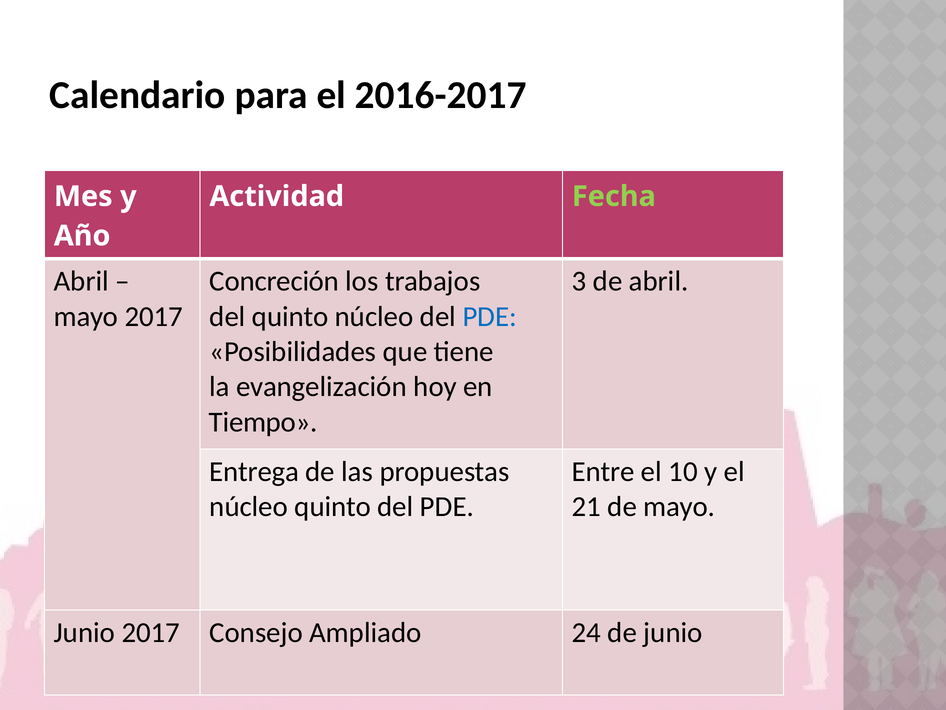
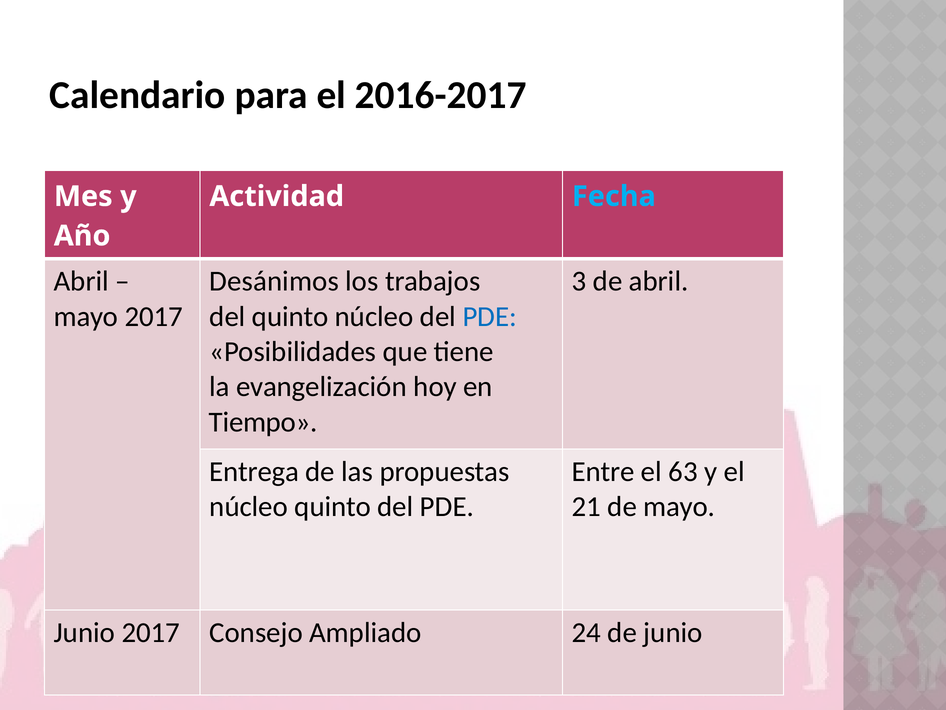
Fecha colour: light green -> light blue
Concreción: Concreción -> Desánimos
10: 10 -> 63
